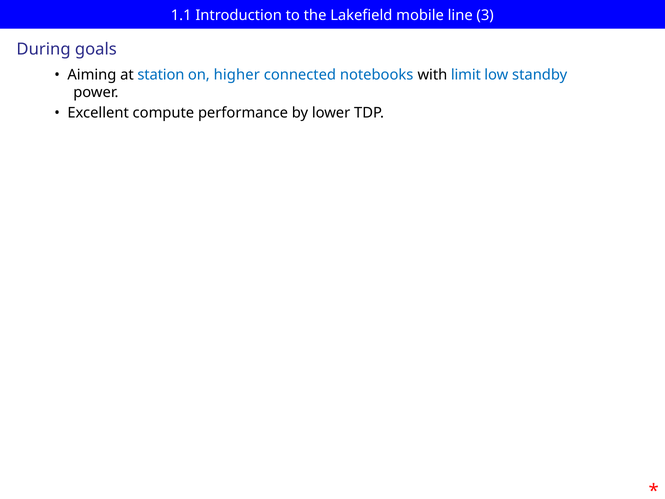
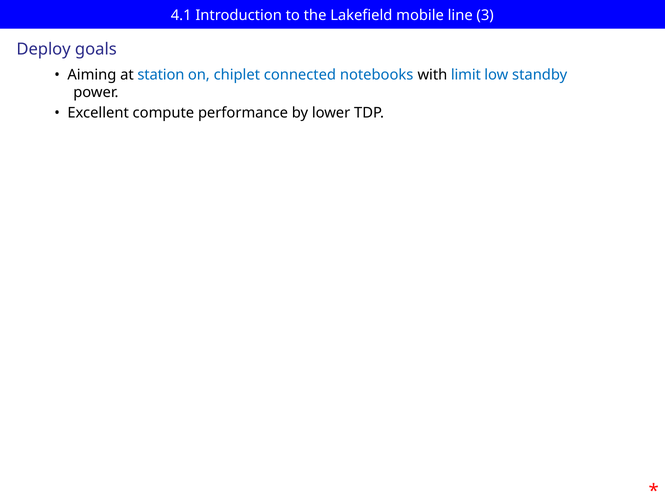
1.1: 1.1 -> 4.1
During: During -> Deploy
higher: higher -> chiplet
